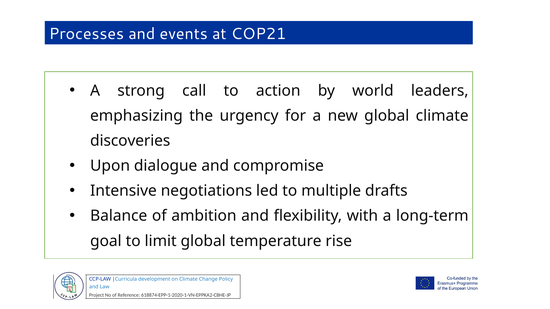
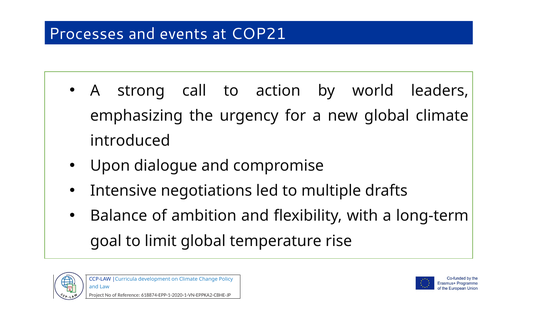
discoveries: discoveries -> introduced
